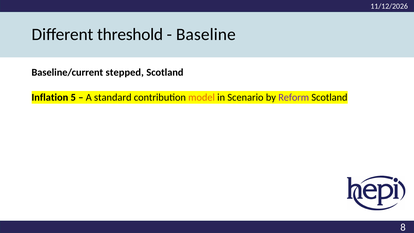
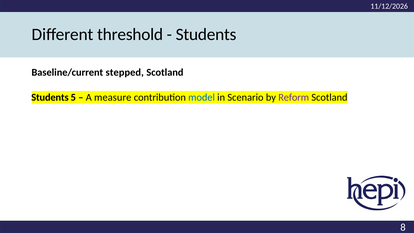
Baseline at (206, 34): Baseline -> Students
Inflation at (50, 97): Inflation -> Students
standard: standard -> measure
model colour: orange -> blue
